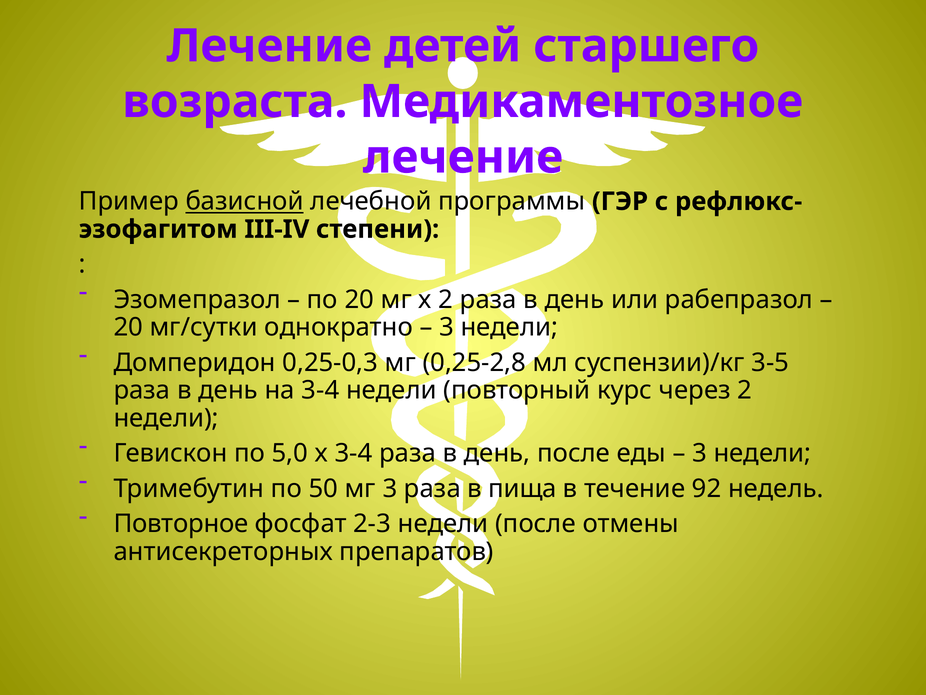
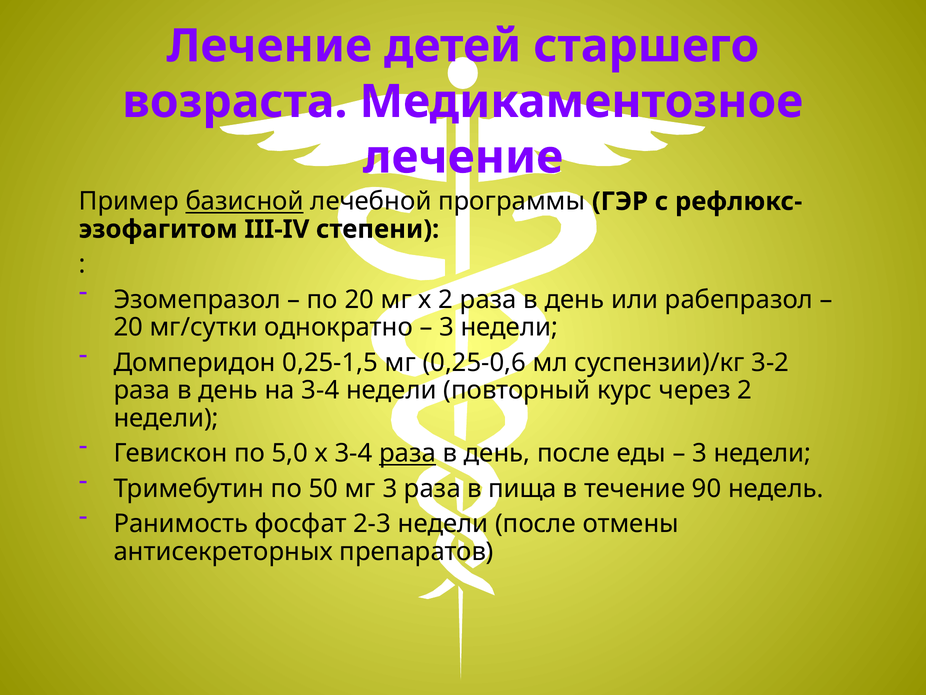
0,25-0,3: 0,25-0,3 -> 0,25-1,5
0,25-2,8: 0,25-2,8 -> 0,25-0,6
3-5: 3-5 -> 3-2
раза at (407, 453) underline: none -> present
92: 92 -> 90
Повторное: Повторное -> Ранимость
